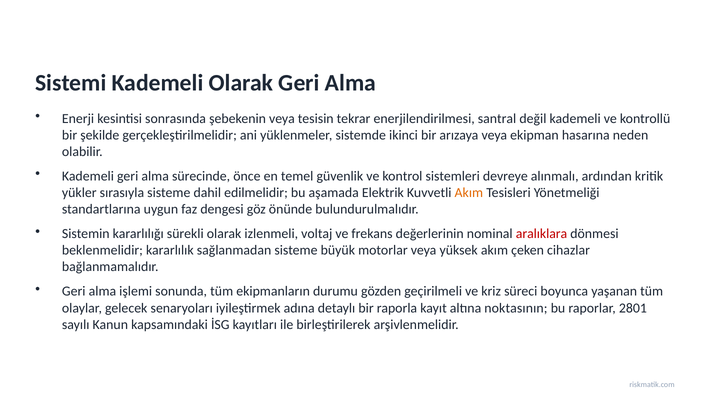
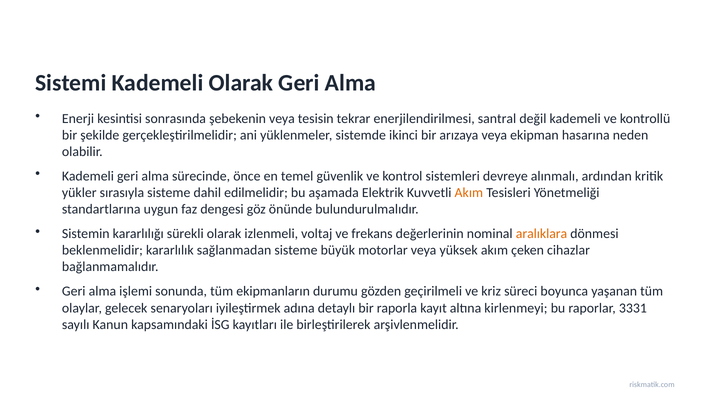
aralıklara colour: red -> orange
noktasının: noktasının -> kirlenmeyi
2801: 2801 -> 3331
